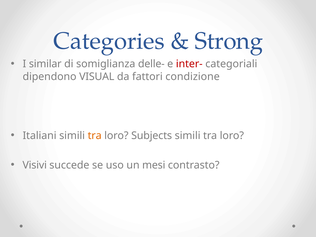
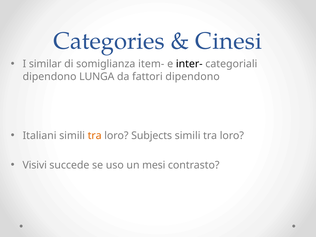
Strong: Strong -> Cinesi
delle-: delle- -> item-
inter- colour: red -> black
VISUAL: VISUAL -> LUNGA
fattori condizione: condizione -> dipendono
